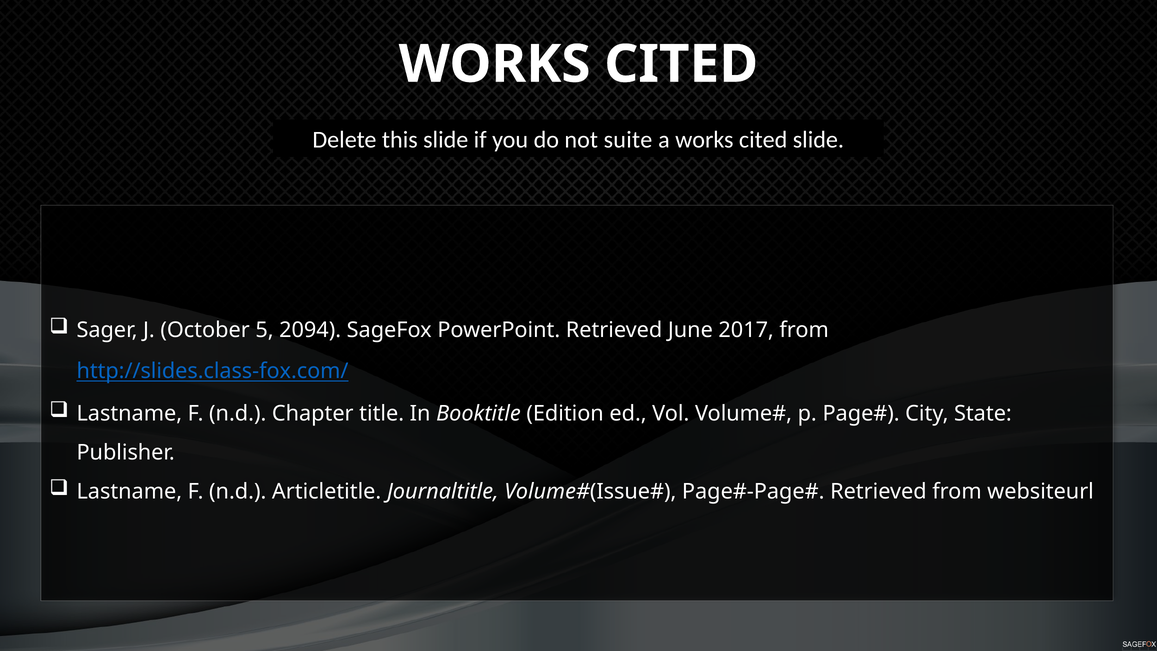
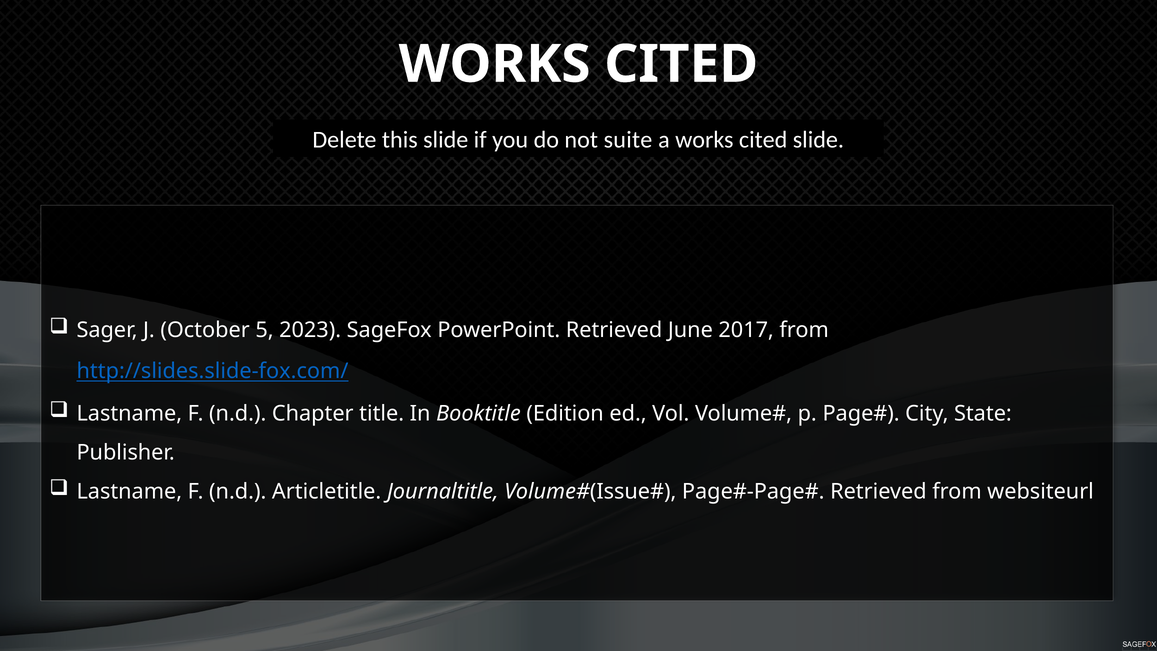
2094: 2094 -> 2023
http://slides.class-fox.com/: http://slides.class-fox.com/ -> http://slides.slide-fox.com/
